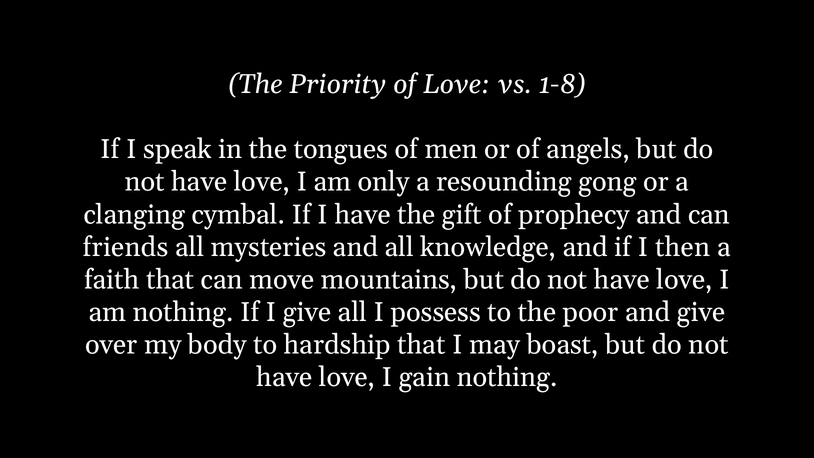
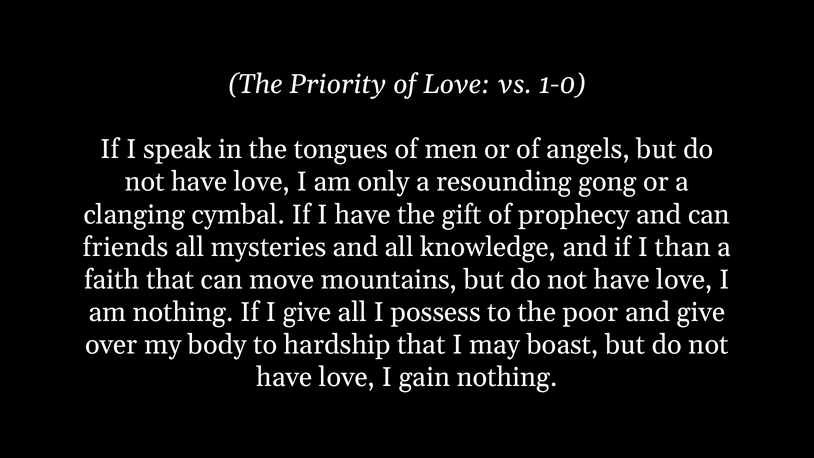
1-8: 1-8 -> 1-0
then: then -> than
